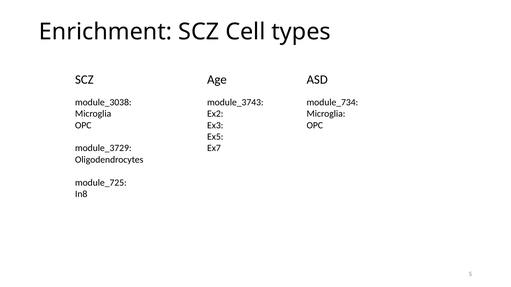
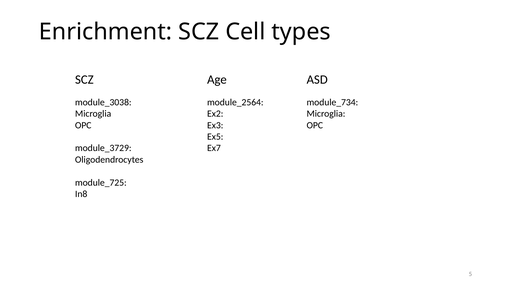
module_3743: module_3743 -> module_2564
